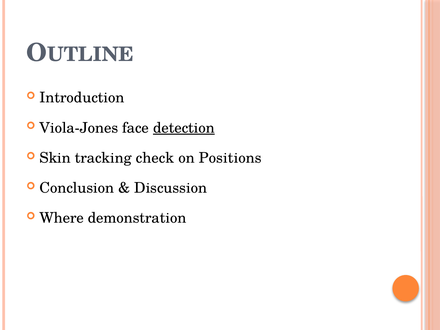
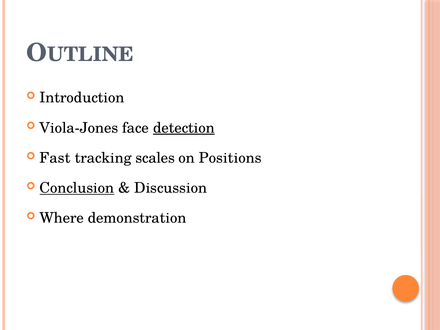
Skin: Skin -> Fast
check: check -> scales
Conclusion underline: none -> present
